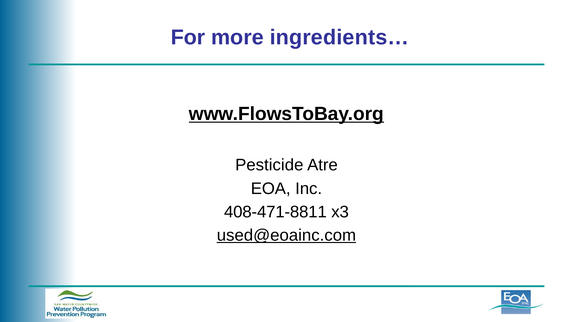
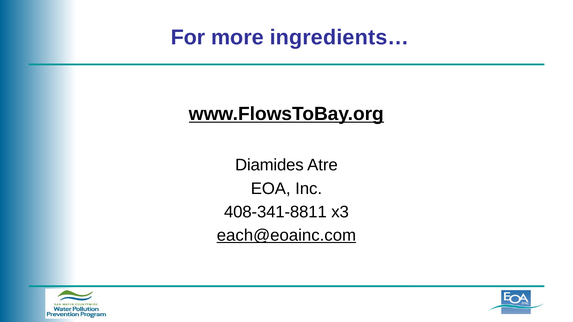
Pesticide: Pesticide -> Diamides
408-471-8811: 408-471-8811 -> 408-341-8811
used@eoainc.com: used@eoainc.com -> each@eoainc.com
